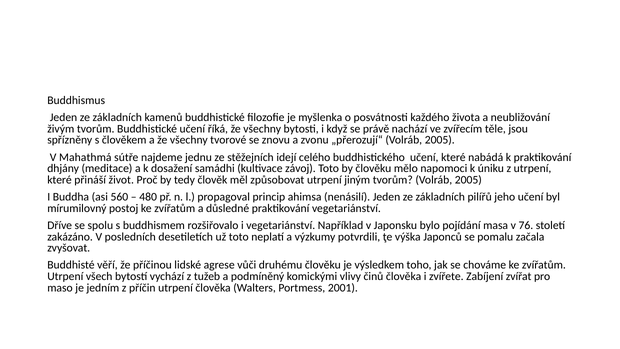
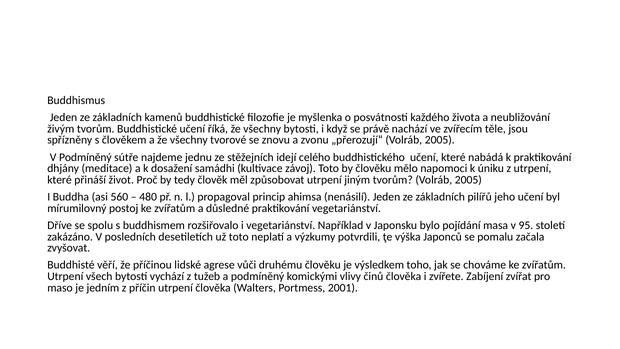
V Mahathmá: Mahathmá -> Podmíněný
76: 76 -> 95
